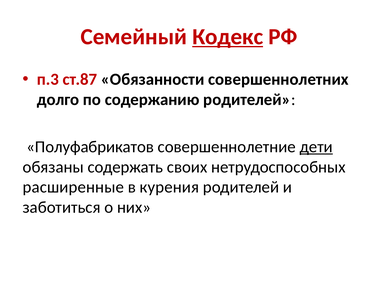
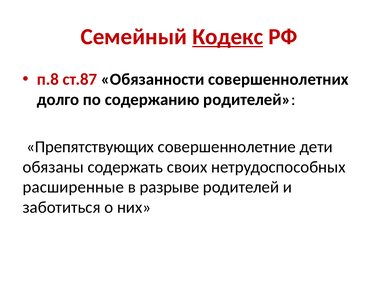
п.3: п.3 -> п.8
Полуфабрикатов: Полуфабрикатов -> Препятствующих
дети underline: present -> none
курения: курения -> разрыве
